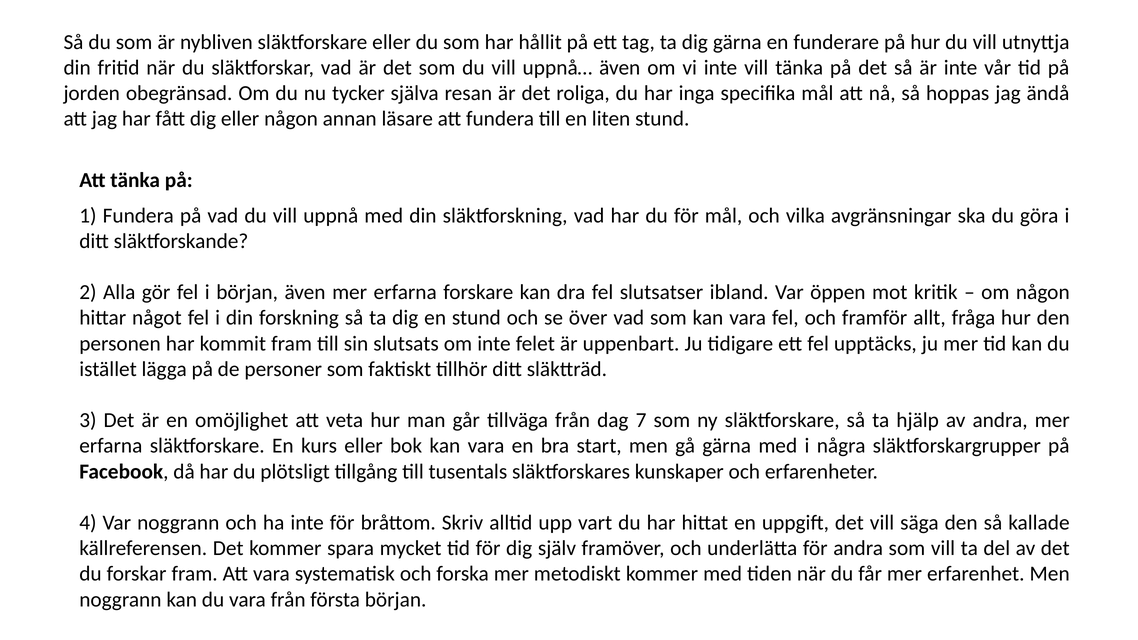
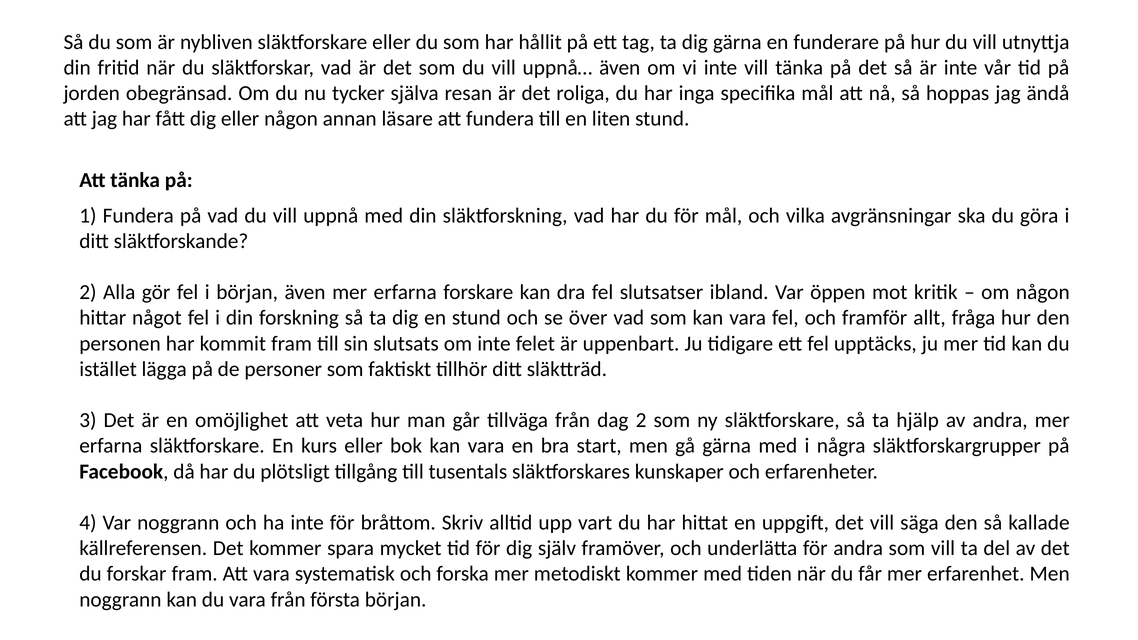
dag 7: 7 -> 2
